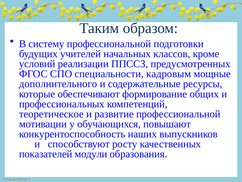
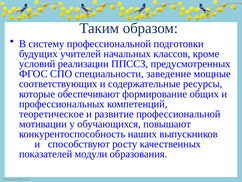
кадровым: кадровым -> заведение
дополнительного: дополнительного -> соответствующих
